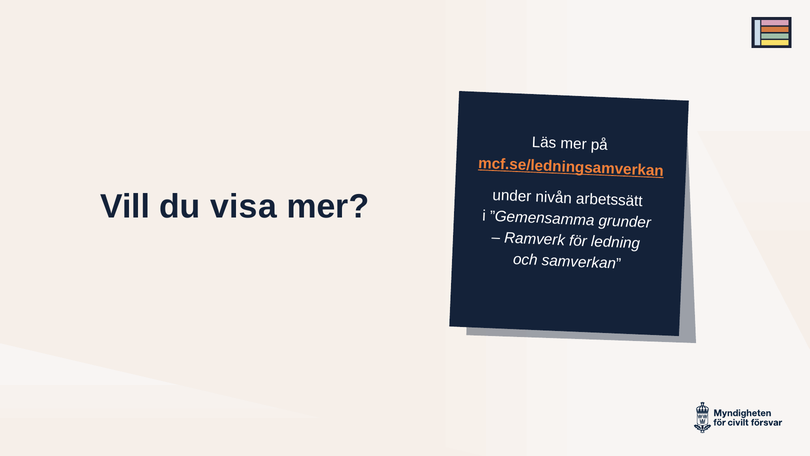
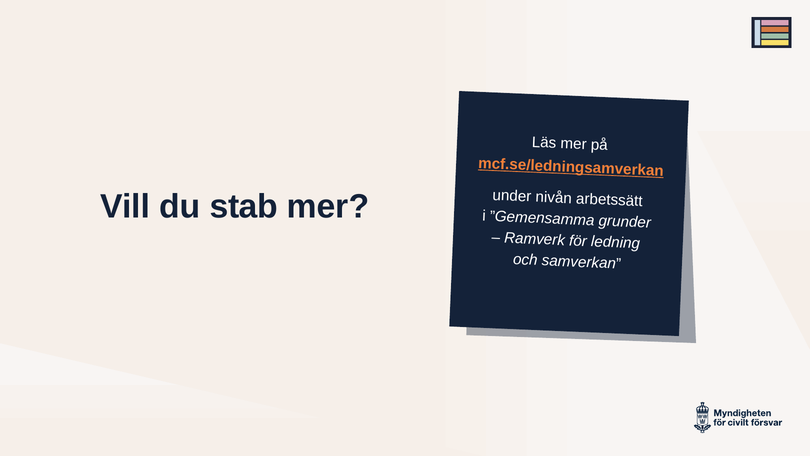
visa: visa -> stab
